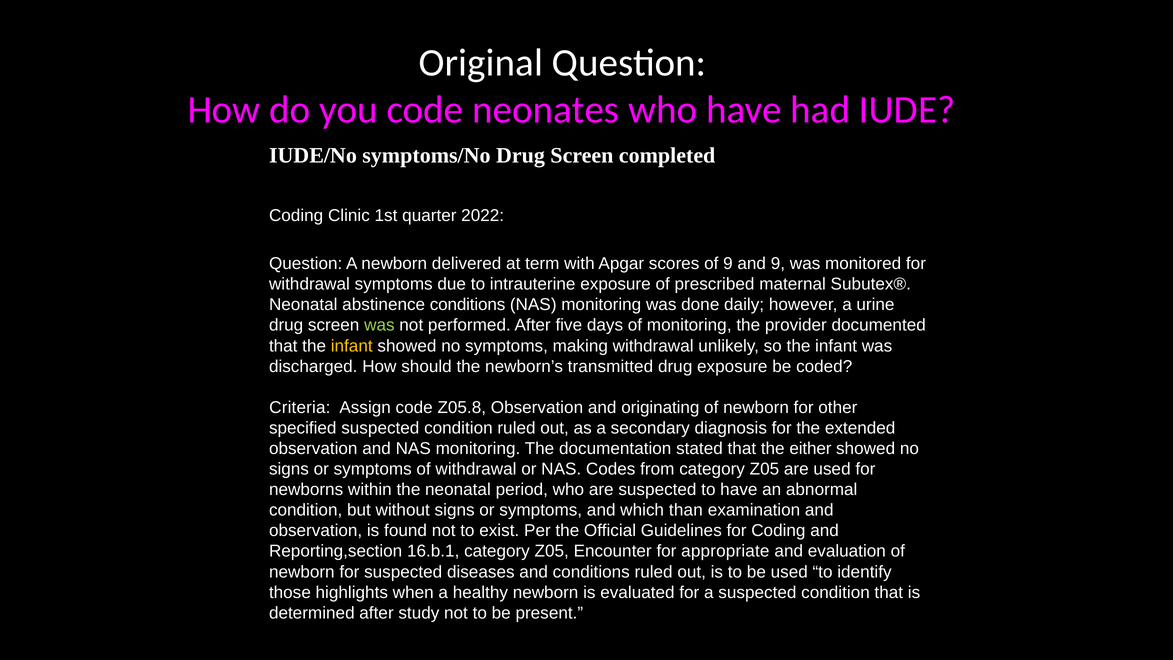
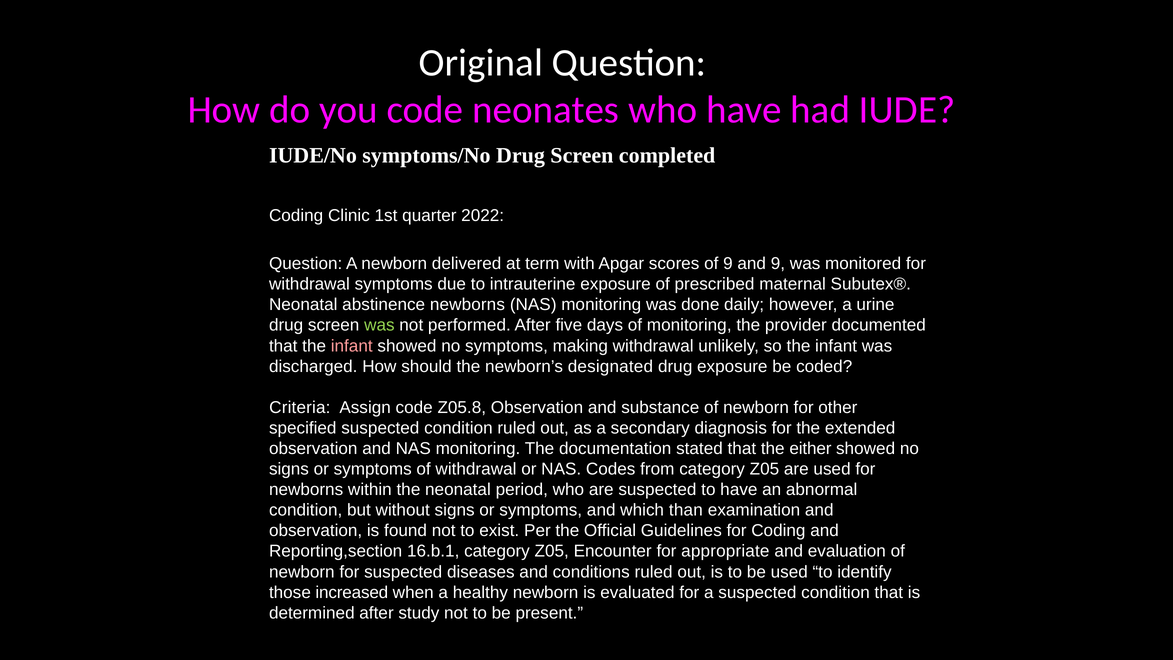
abstinence conditions: conditions -> newborns
infant at (352, 346) colour: yellow -> pink
transmitted: transmitted -> designated
originating: originating -> substance
highlights: highlights -> increased
